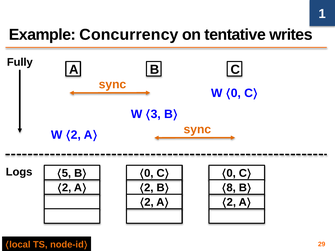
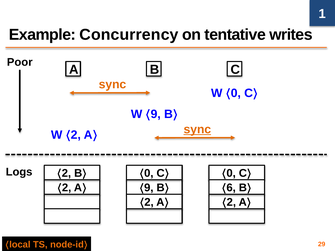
Fully: Fully -> Poor
W 3: 3 -> 9
sync at (197, 129) underline: none -> present
5 at (66, 173): 5 -> 2
2 at (149, 188): 2 -> 9
8: 8 -> 6
